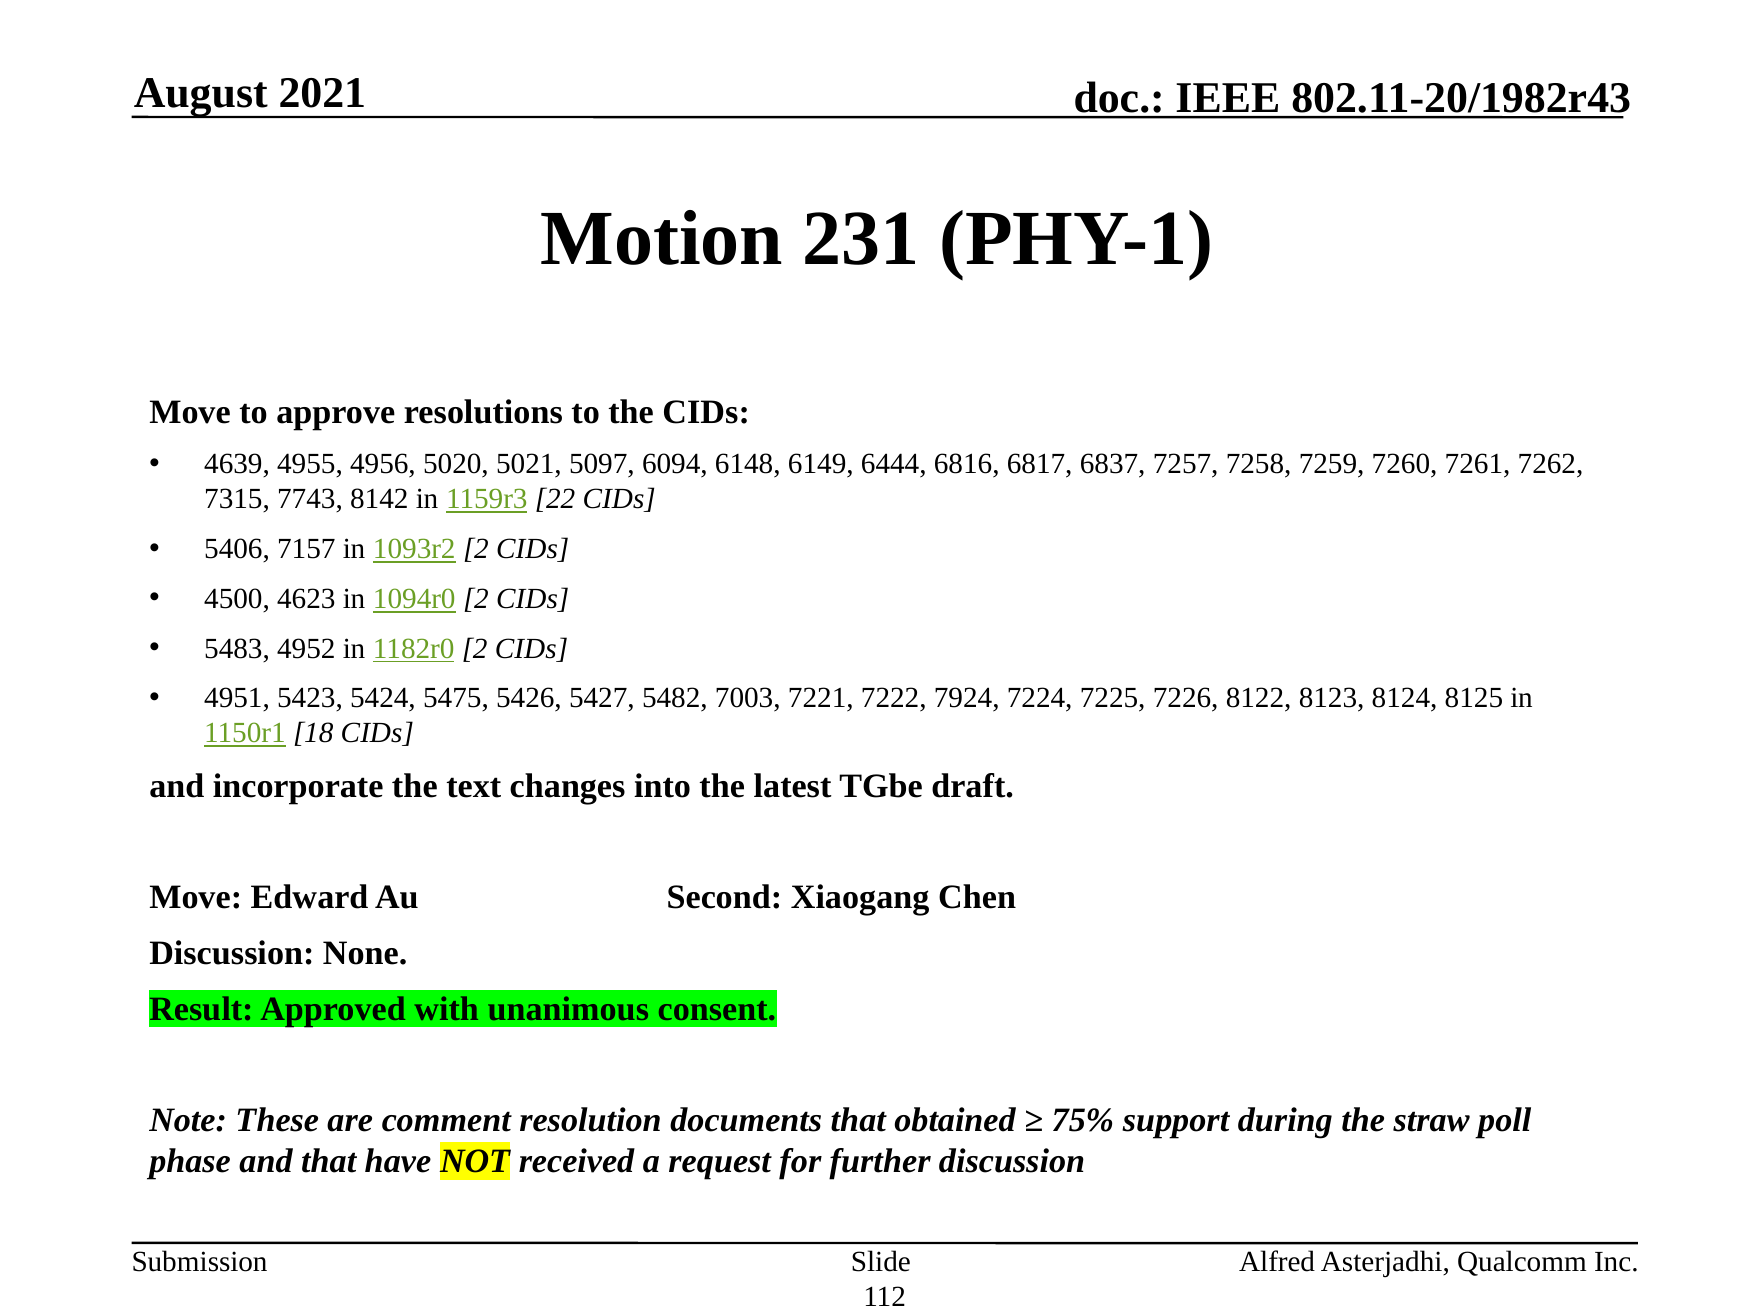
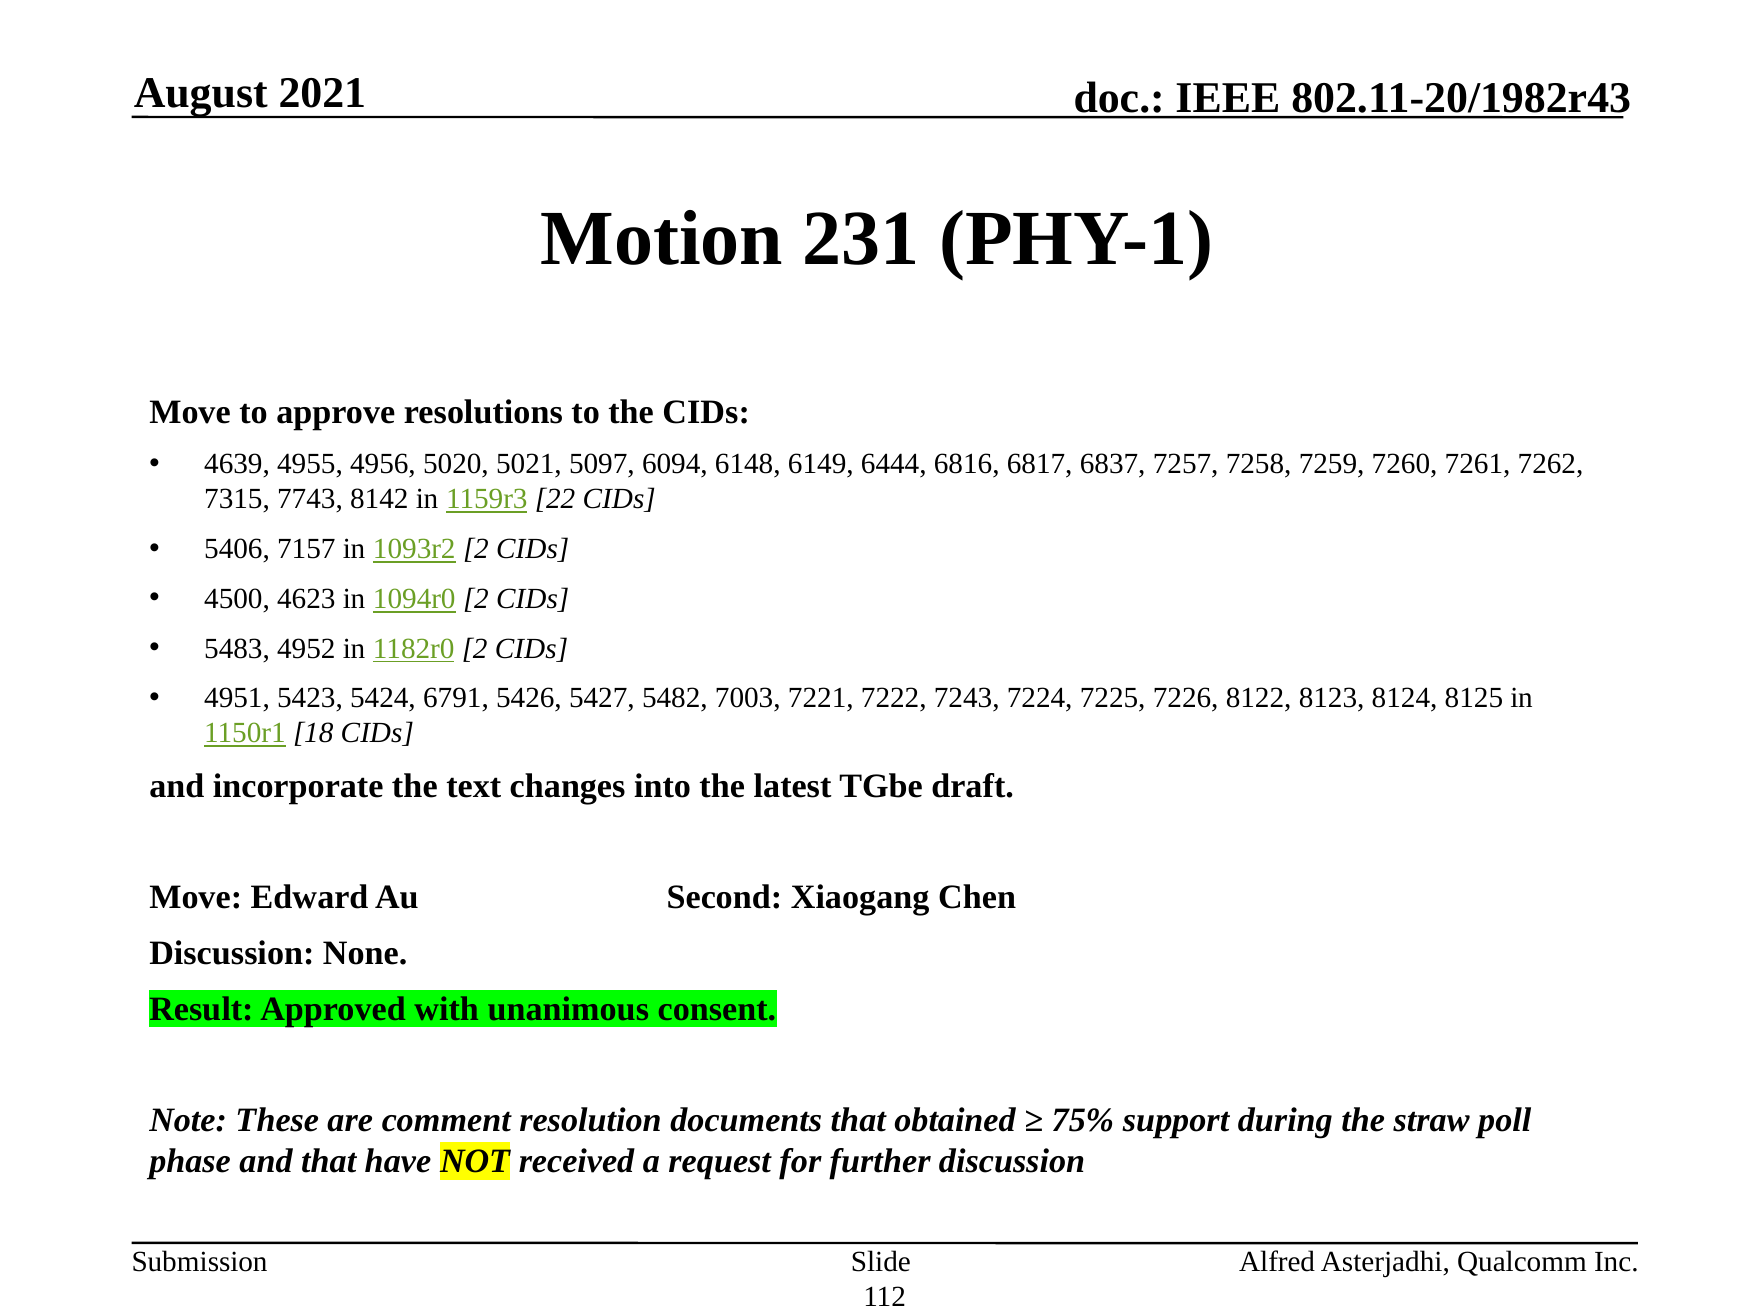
5475: 5475 -> 6791
7924: 7924 -> 7243
